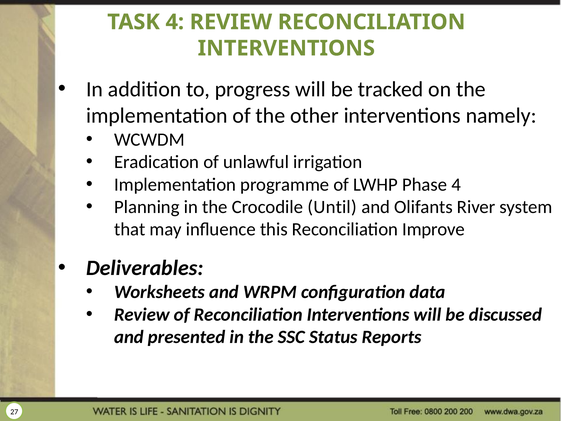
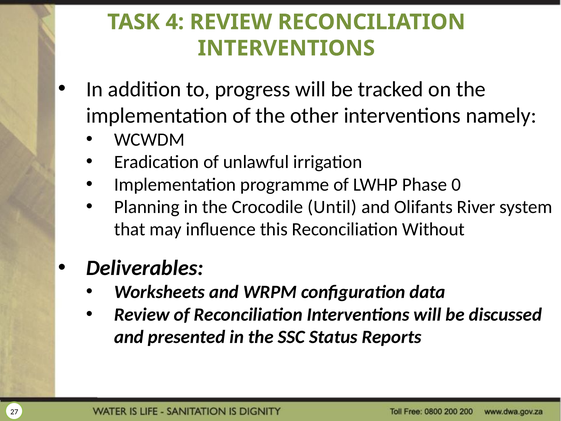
Phase 4: 4 -> 0
Improve: Improve -> Without
